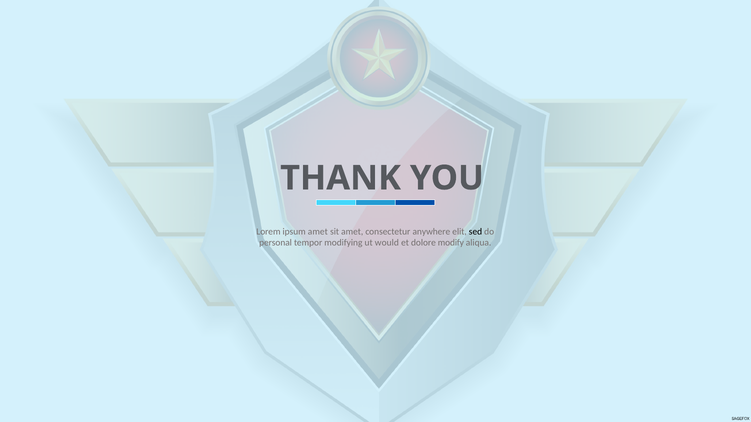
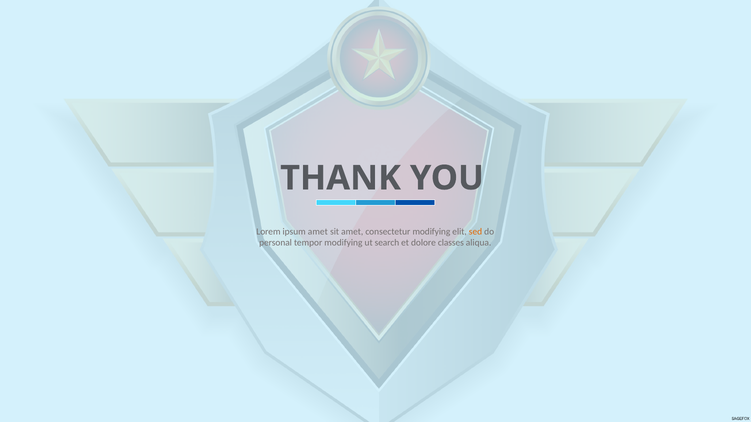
consectetur anywhere: anywhere -> modifying
sed colour: black -> orange
would: would -> search
modify: modify -> classes
